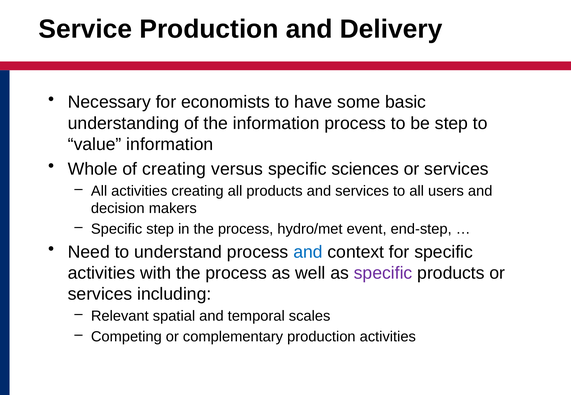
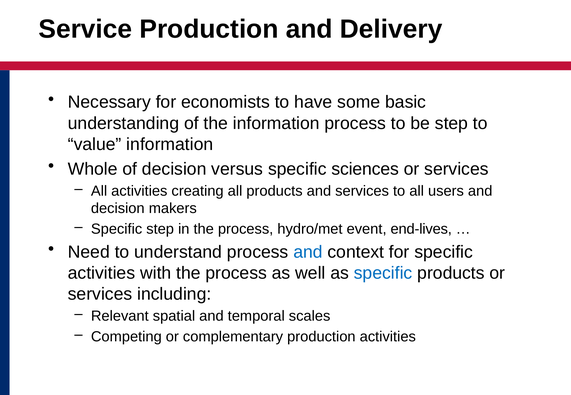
of creating: creating -> decision
end-step: end-step -> end-lives
specific at (383, 273) colour: purple -> blue
